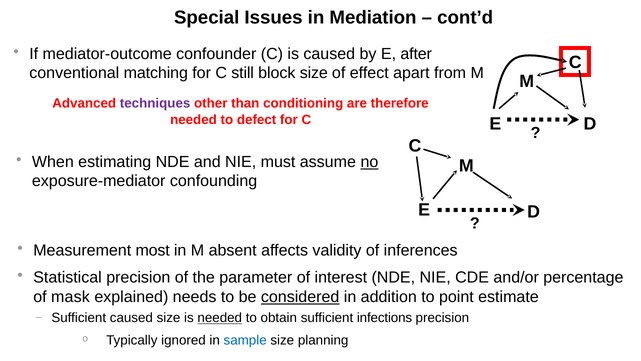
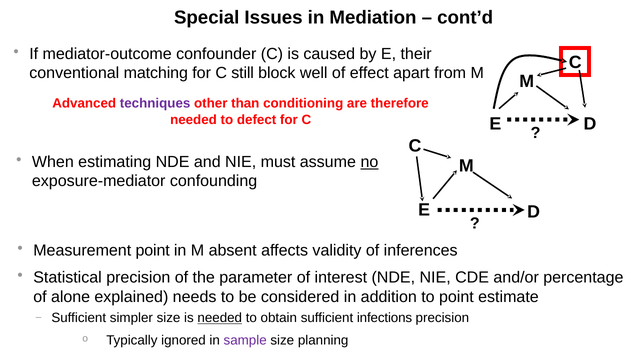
after: after -> their
block size: size -> well
Measurement most: most -> point
mask: mask -> alone
considered underline: present -> none
Sufficient caused: caused -> simpler
sample colour: blue -> purple
